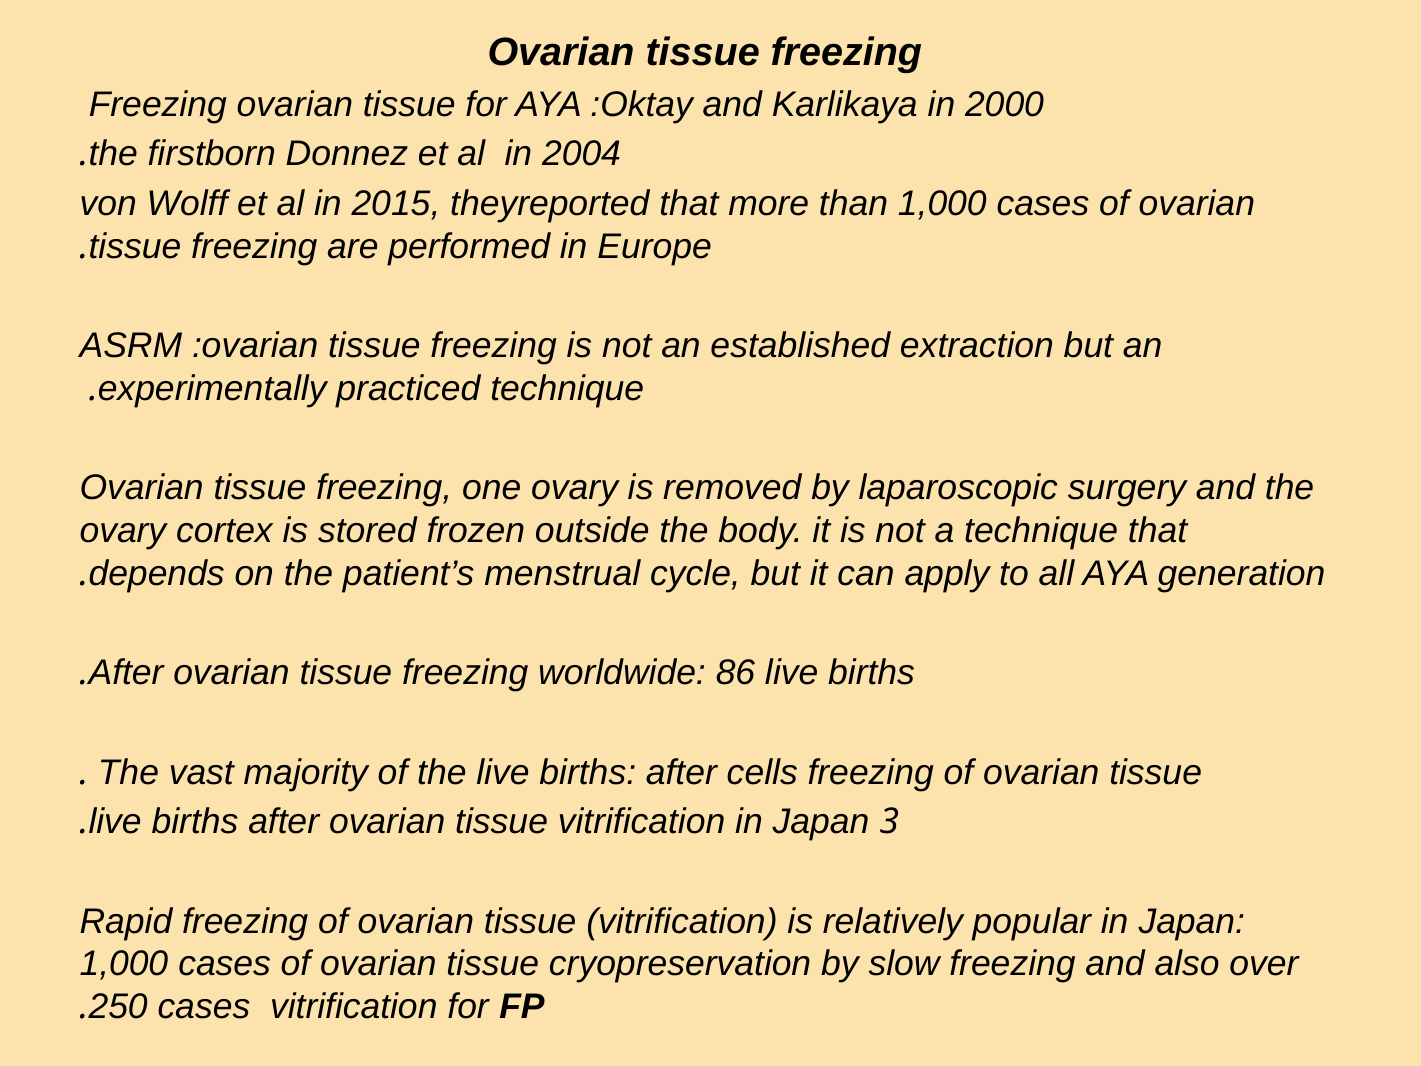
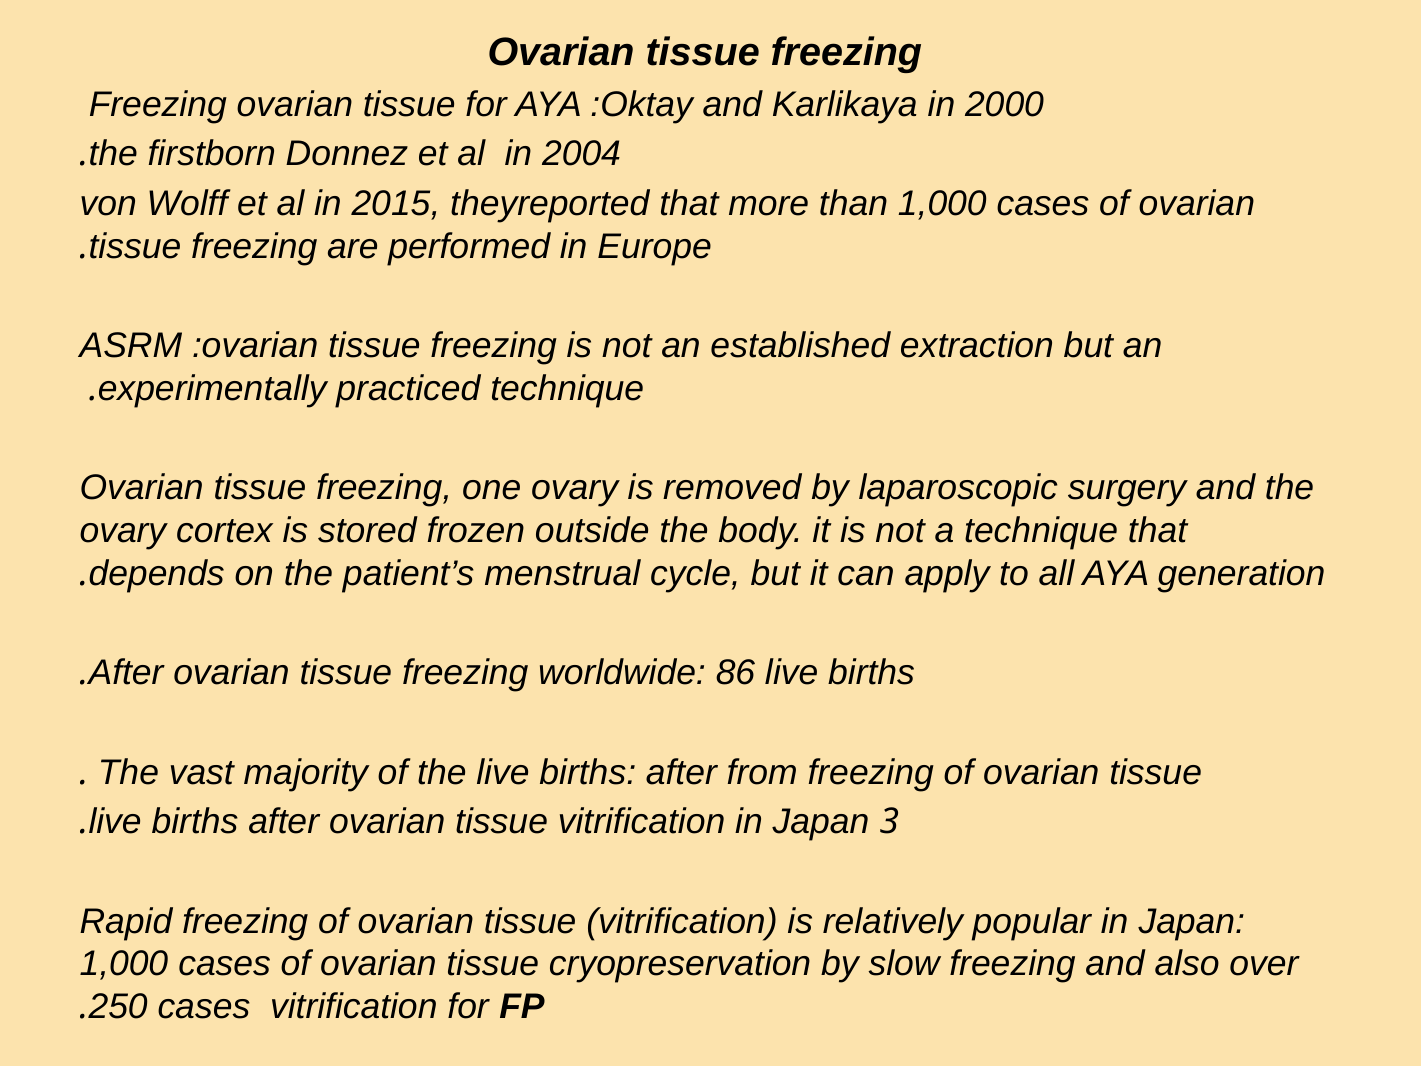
cells: cells -> from
